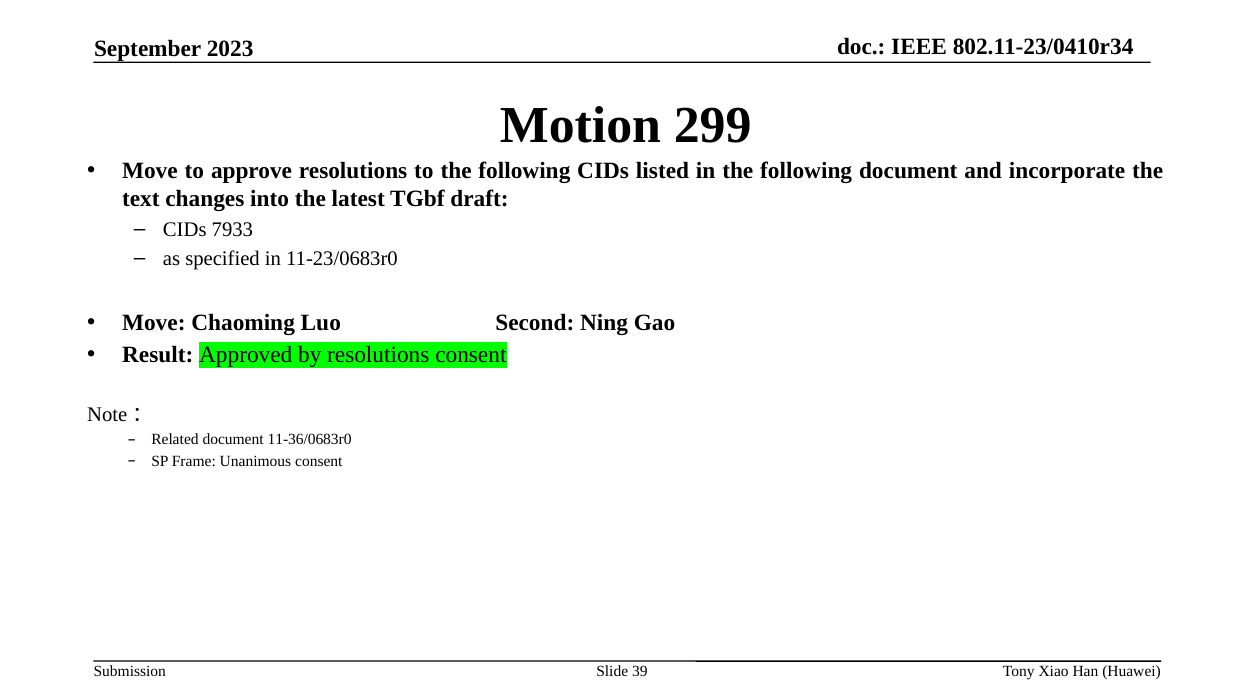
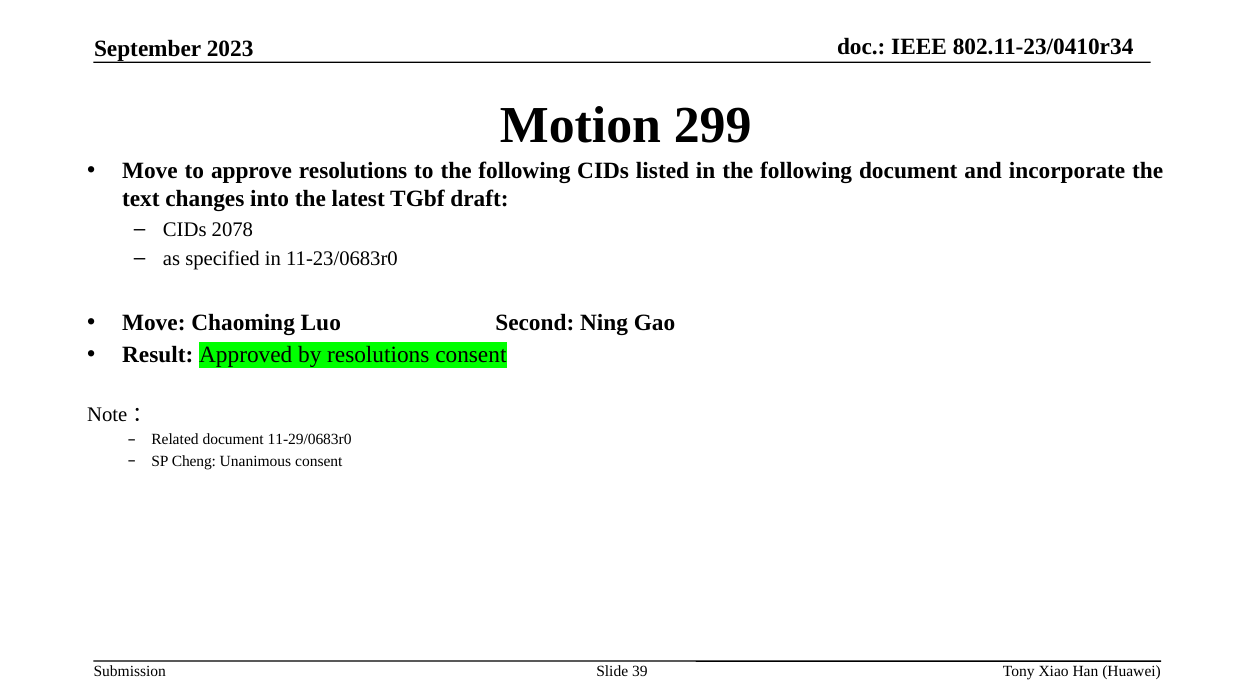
7933: 7933 -> 2078
11-36/0683r0: 11-36/0683r0 -> 11-29/0683r0
Frame: Frame -> Cheng
